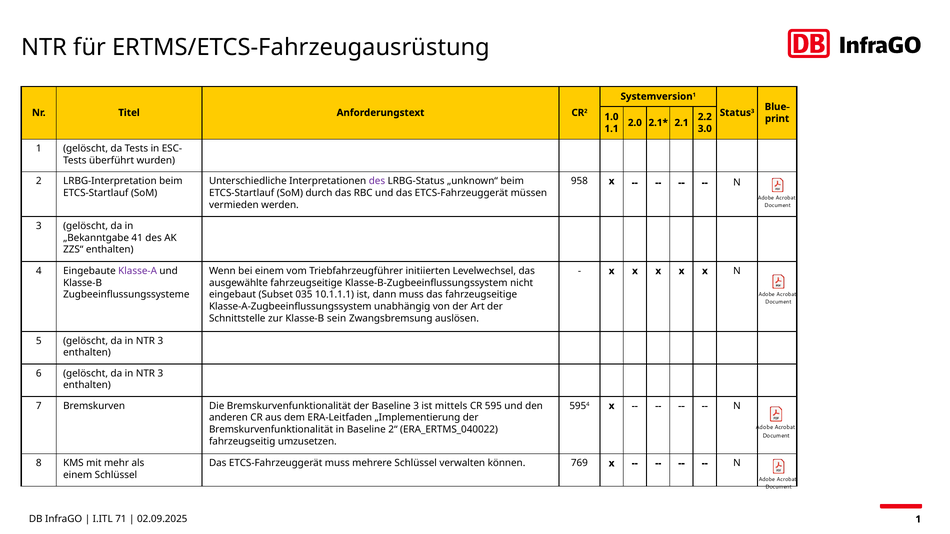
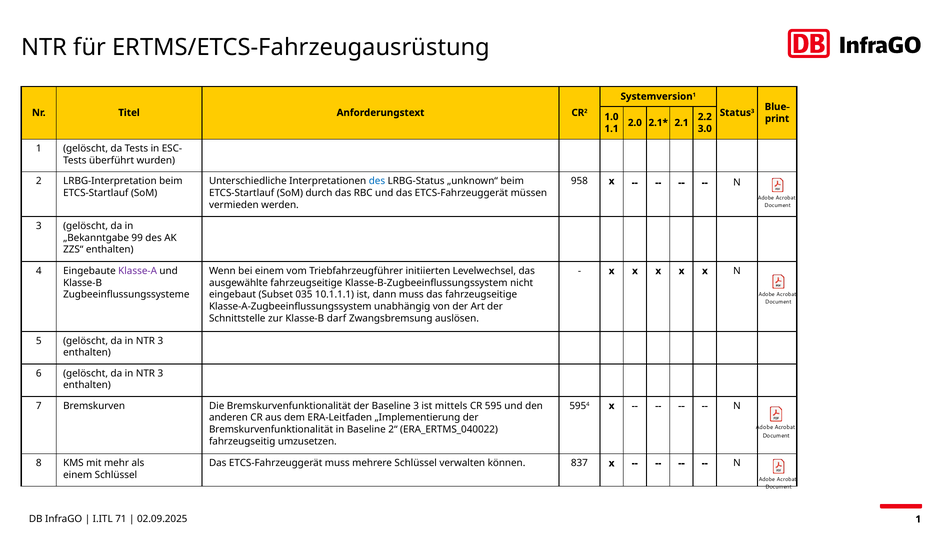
des at (377, 181) colour: purple -> blue
41: 41 -> 99
sein: sein -> darf
769: 769 -> 837
